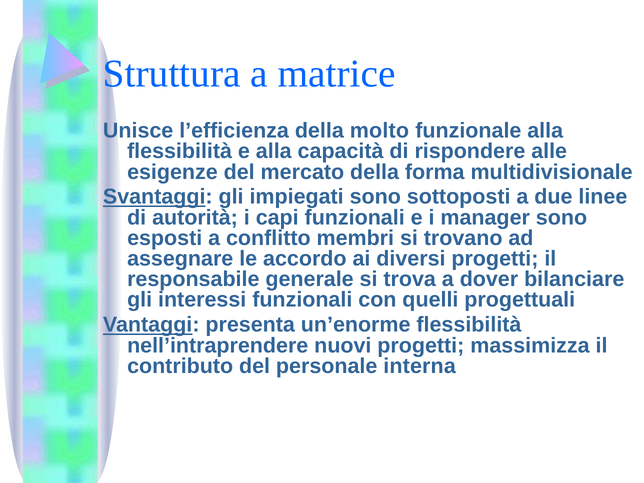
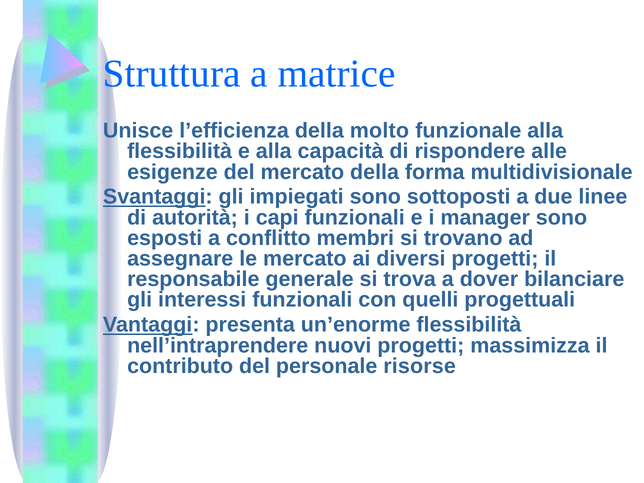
le accordo: accordo -> mercato
interna: interna -> risorse
